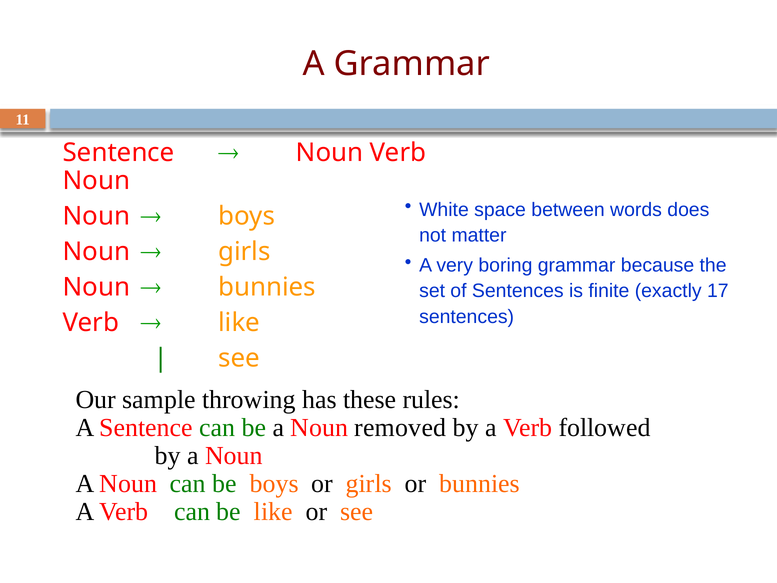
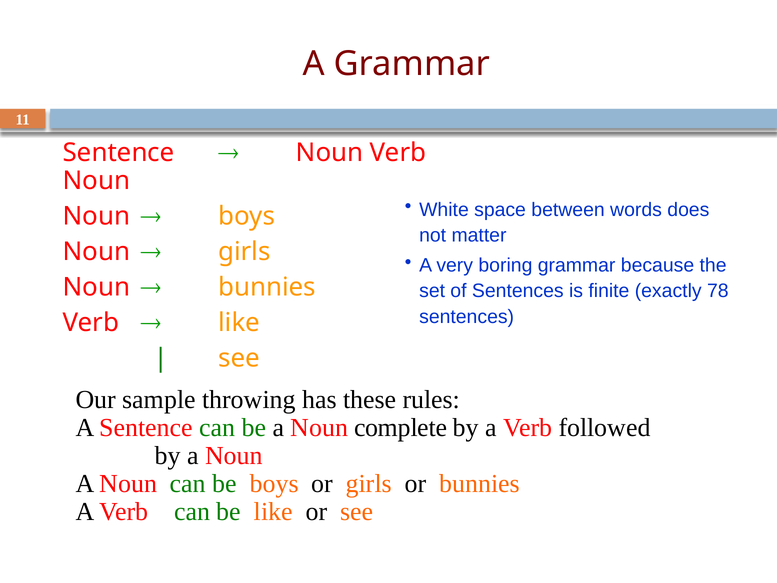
17: 17 -> 78
removed: removed -> complete
